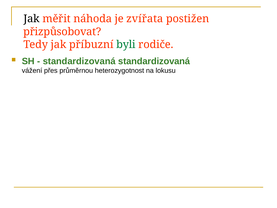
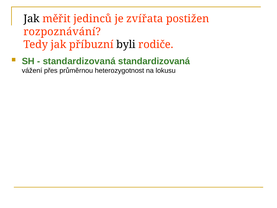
náhoda: náhoda -> jedinců
přizpůsobovat: přizpůsobovat -> rozpoznávání
byli colour: green -> black
